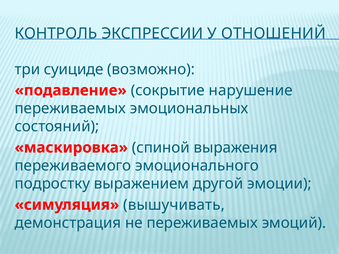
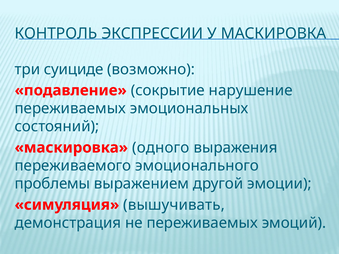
У ОТНОШЕНИЙ: ОТНОШЕНИЙ -> МАСКИРОВКА
спиной: спиной -> одного
подростку: подростку -> проблемы
